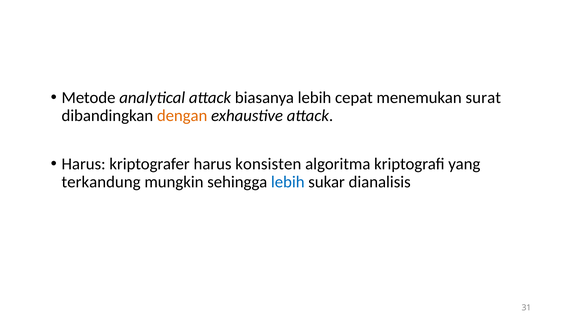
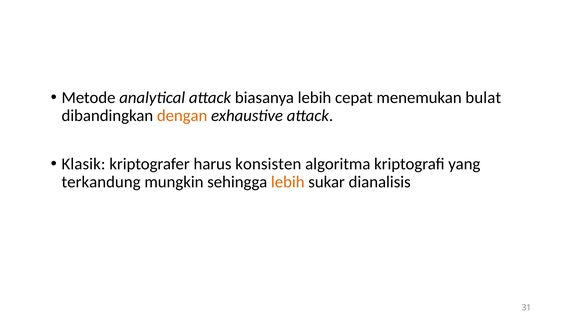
surat: surat -> bulat
Harus at (84, 164): Harus -> Klasik
lebih at (288, 182) colour: blue -> orange
